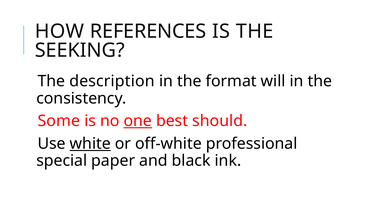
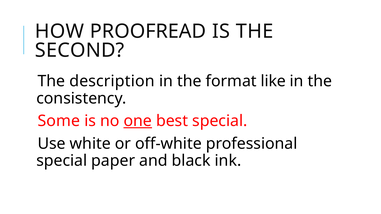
REFERENCES: REFERENCES -> PROOFREAD
SEEKING: SEEKING -> SECOND
will: will -> like
best should: should -> special
white underline: present -> none
